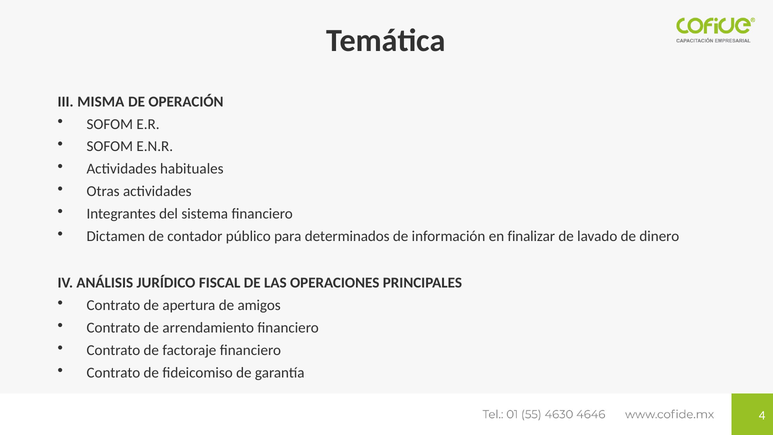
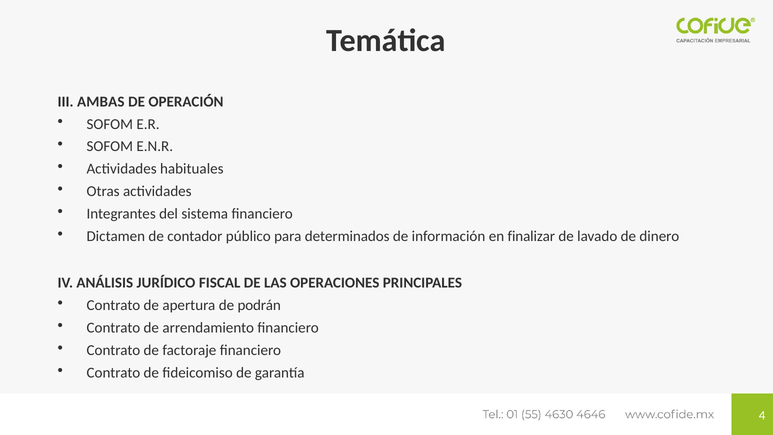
MISMA: MISMA -> AMBAS
amigos: amigos -> podrán
